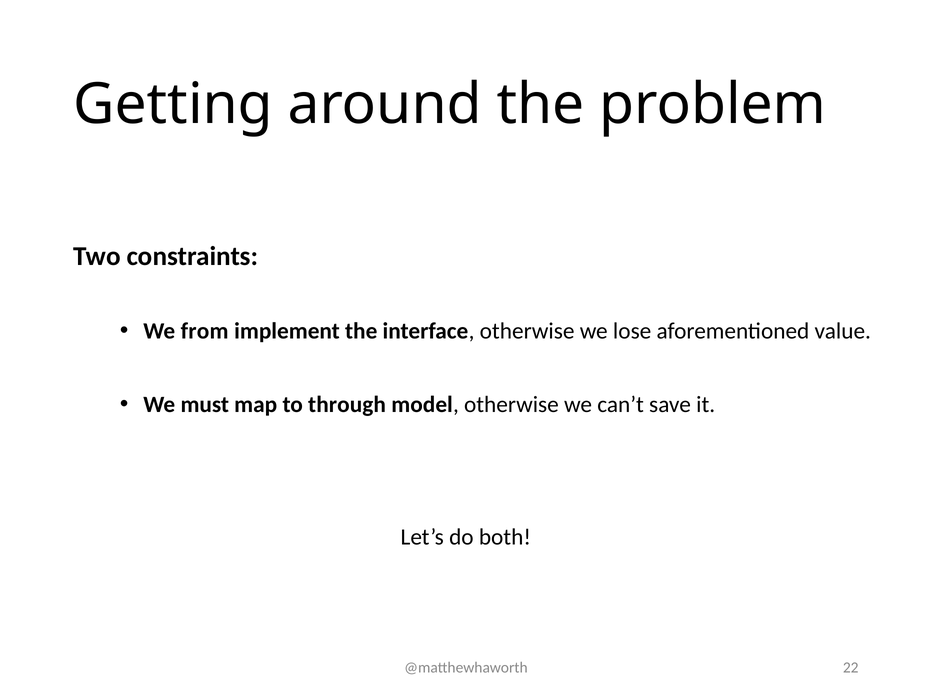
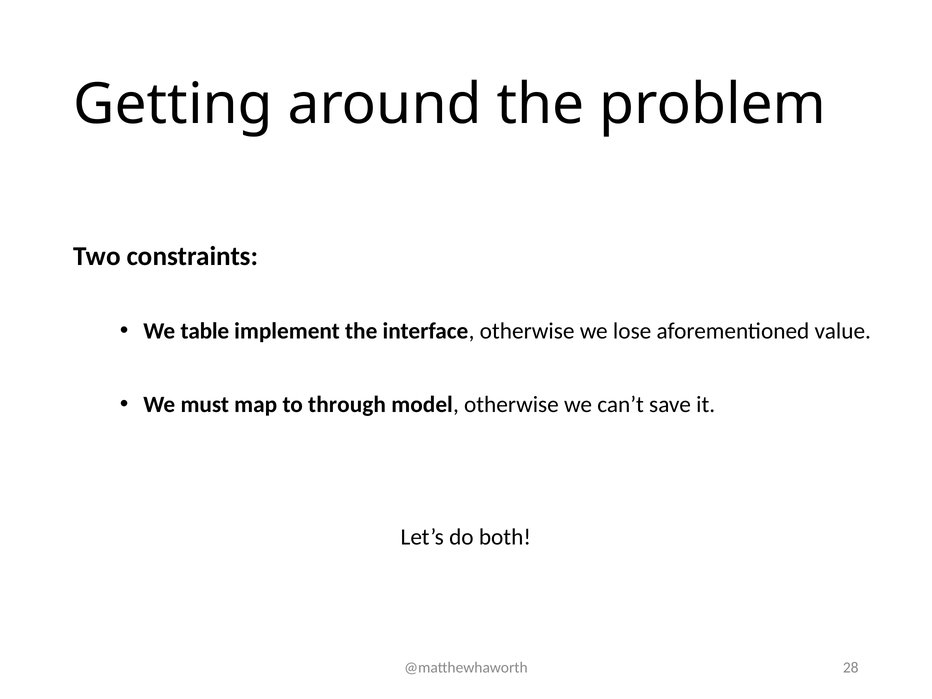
from: from -> table
22: 22 -> 28
